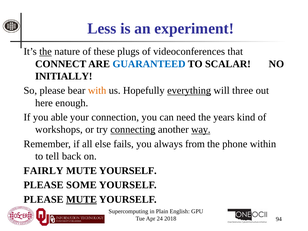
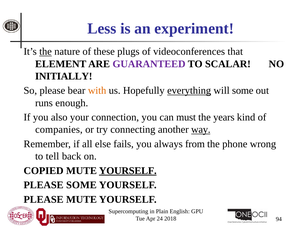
CONNECT: CONNECT -> ELEMENT
GUARANTEED colour: blue -> purple
will three: three -> some
here: here -> runs
able: able -> also
need: need -> must
workshops: workshops -> companies
connecting underline: present -> none
within: within -> wrong
FAIRLY: FAIRLY -> COPIED
YOURSELF at (128, 171) underline: none -> present
MUTE at (81, 199) underline: present -> none
